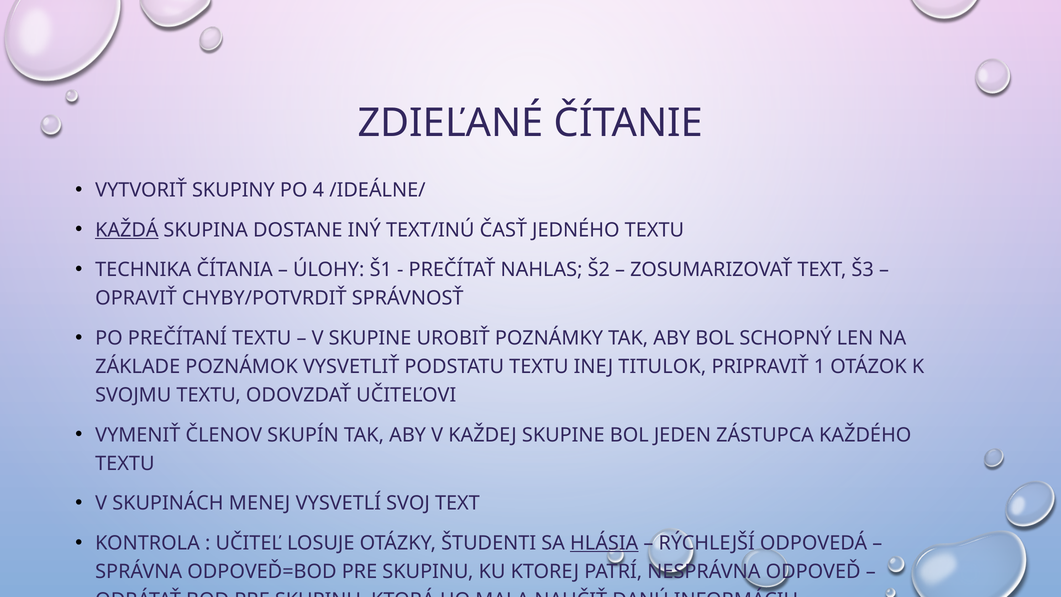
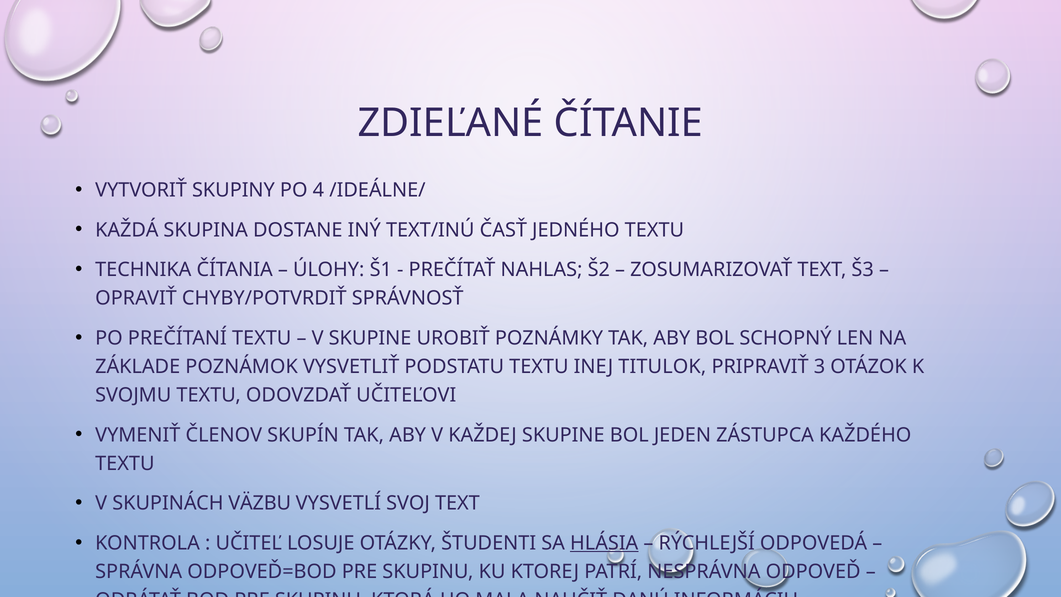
KAŽDÁ underline: present -> none
1: 1 -> 3
MENEJ: MENEJ -> VÄZBU
